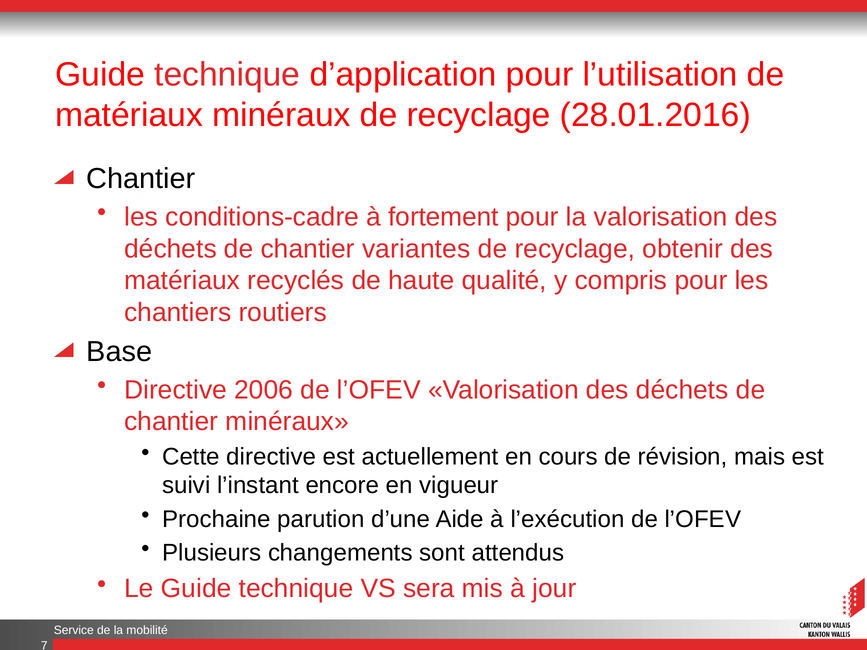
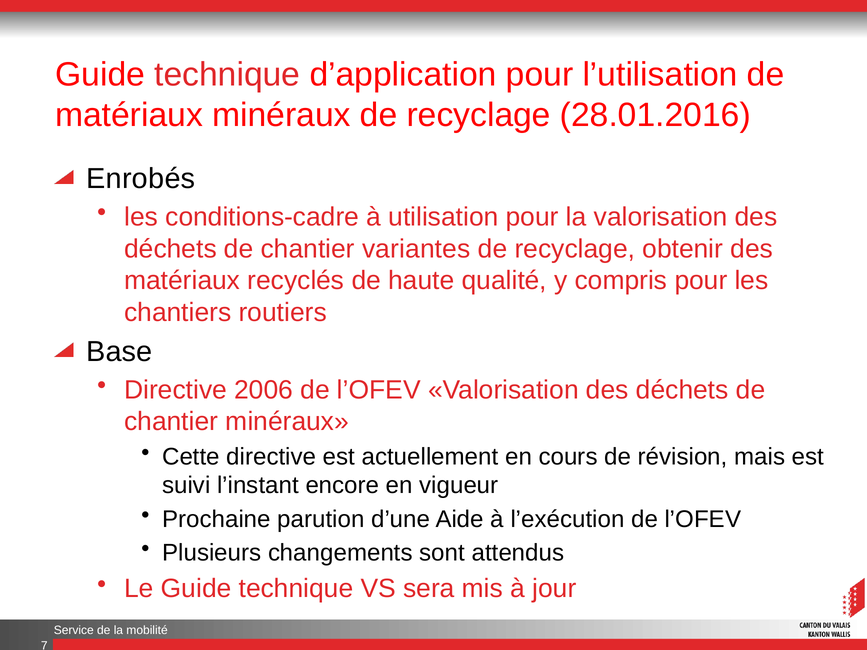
Chantier at (141, 179): Chantier -> Enrobés
fortement: fortement -> utilisation
